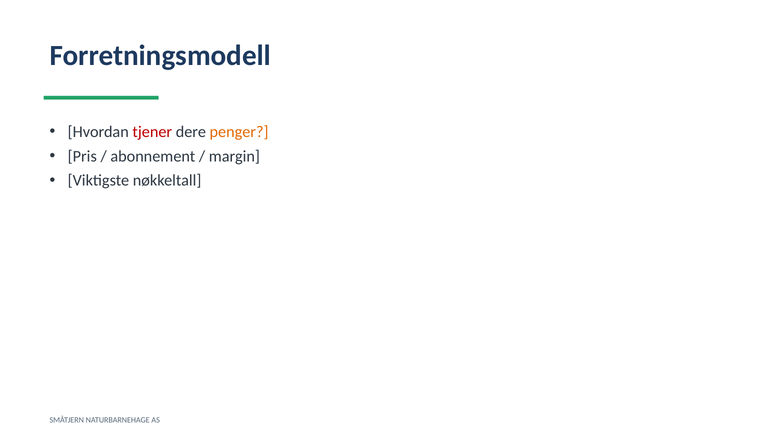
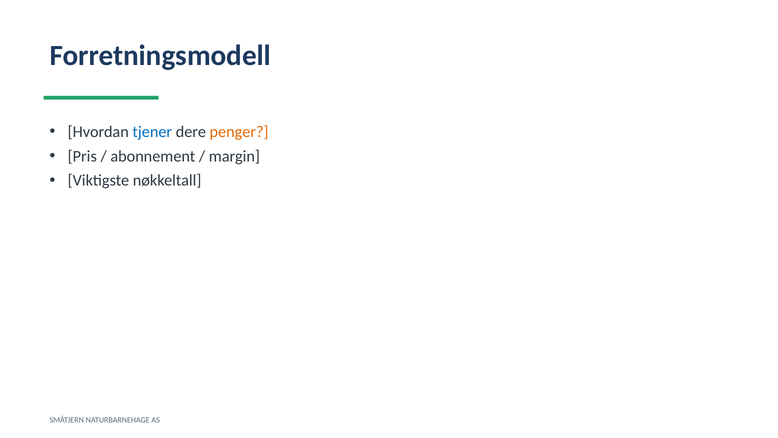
tjener colour: red -> blue
